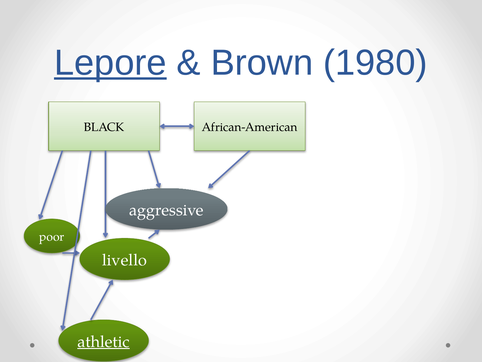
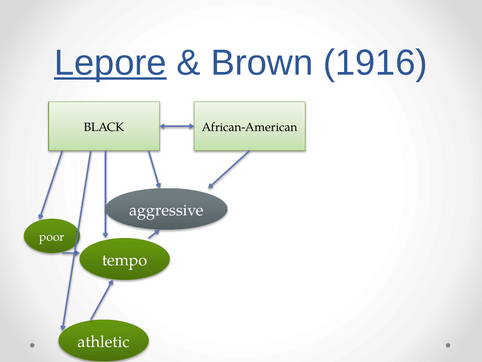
1980: 1980 -> 1916
livello: livello -> tempo
athletic underline: present -> none
